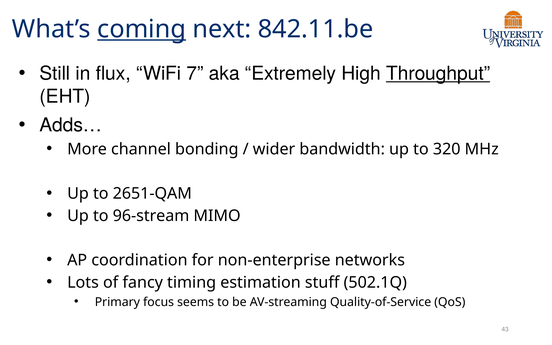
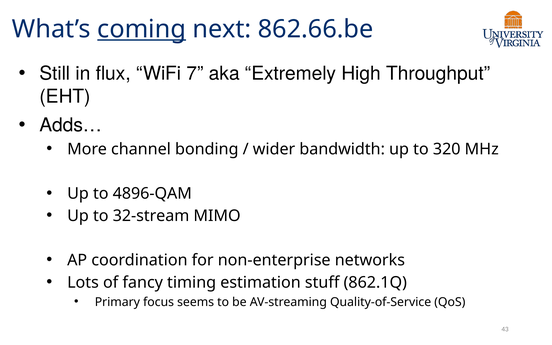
842.11.be: 842.11.be -> 862.66.be
Throughput underline: present -> none
2651-QAM: 2651-QAM -> 4896-QAM
96-stream: 96-stream -> 32-stream
502.1Q: 502.1Q -> 862.1Q
